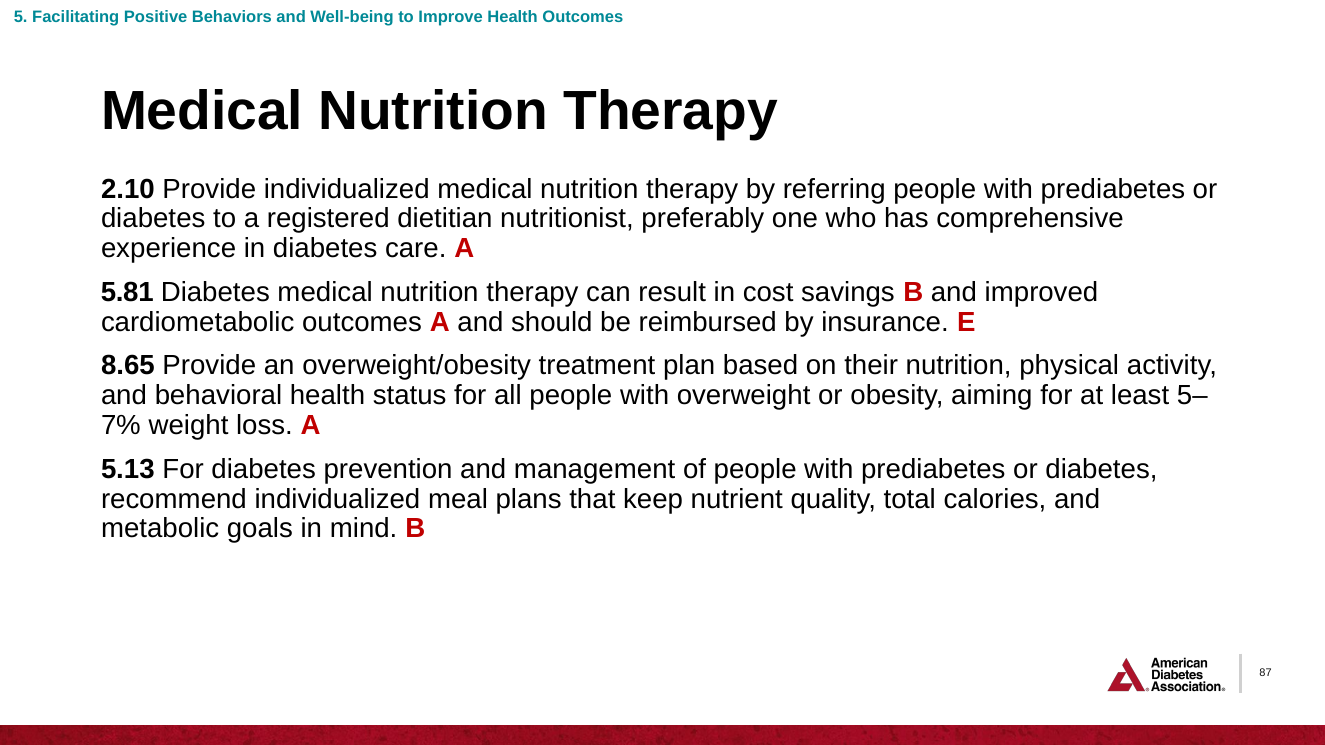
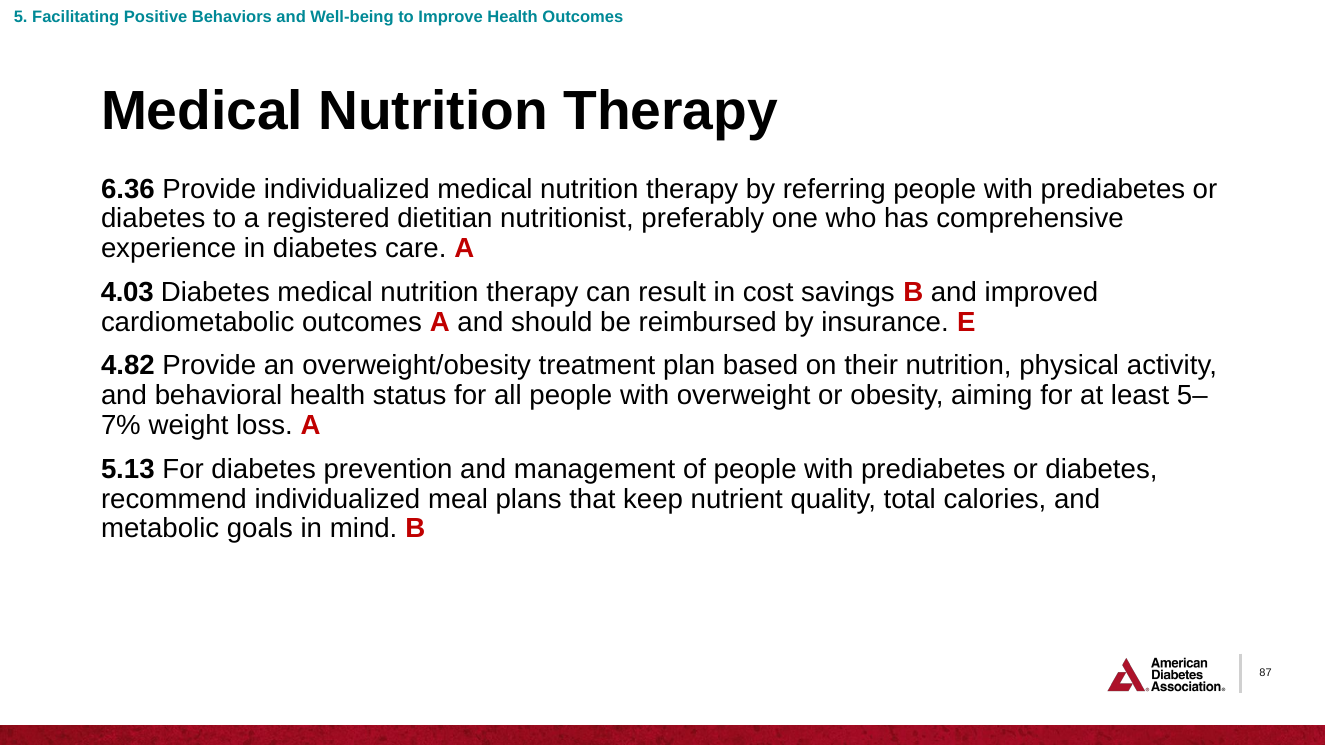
2.10: 2.10 -> 6.36
5.81: 5.81 -> 4.03
8.65: 8.65 -> 4.82
